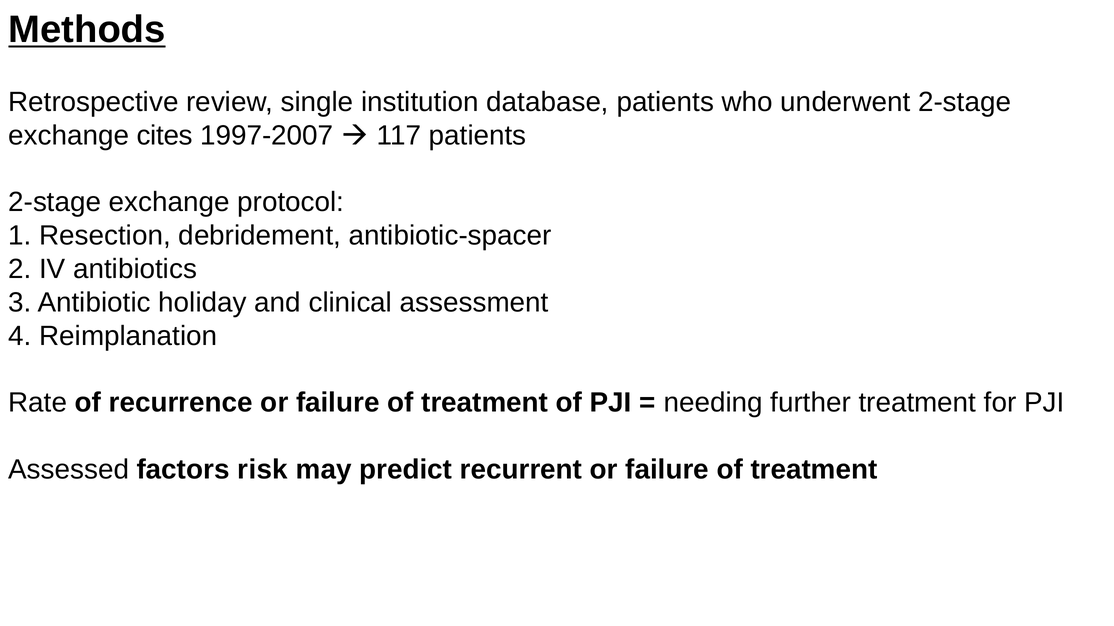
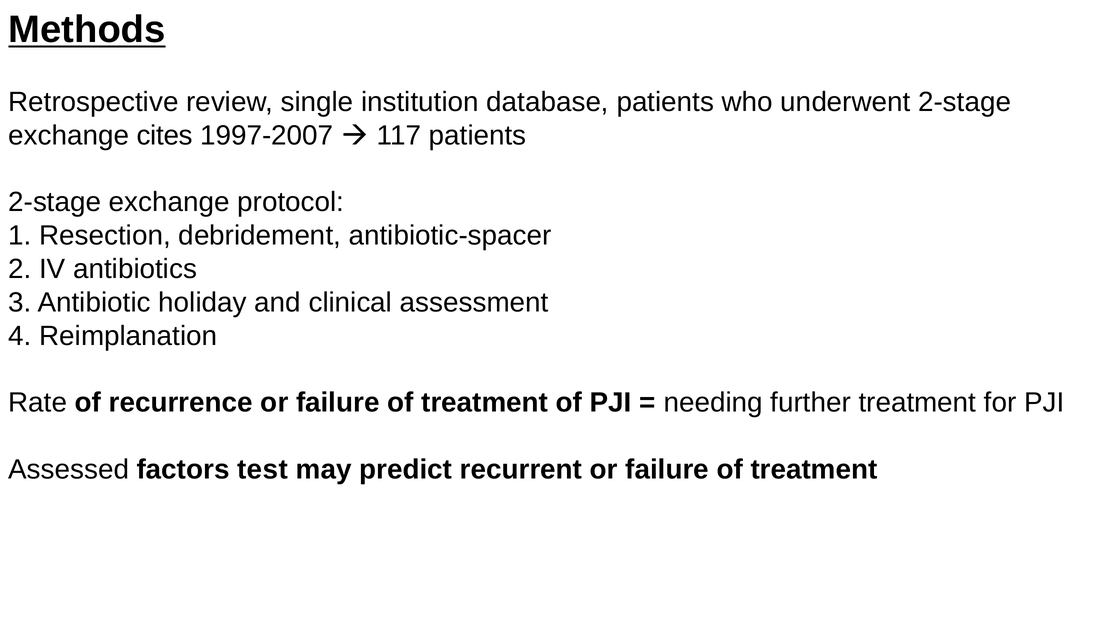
risk: risk -> test
